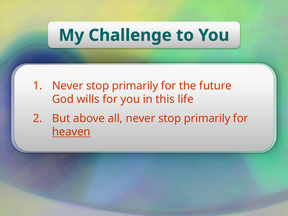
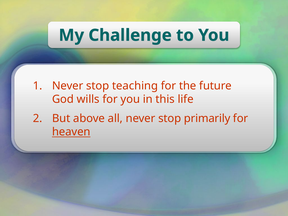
primarily at (135, 86): primarily -> teaching
